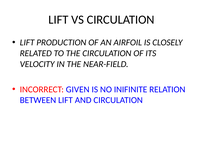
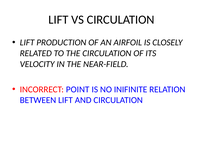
GIVEN: GIVEN -> POINT
